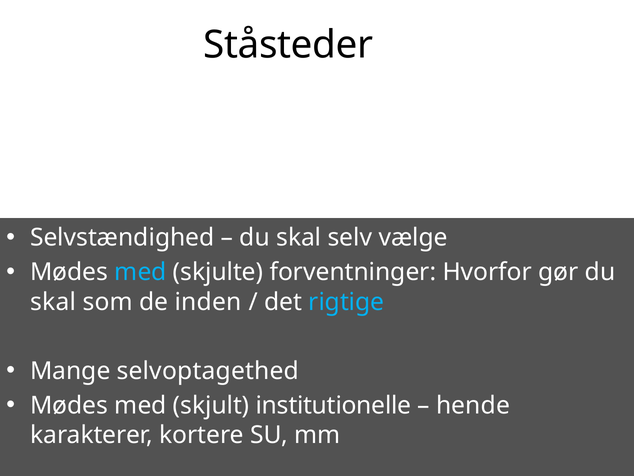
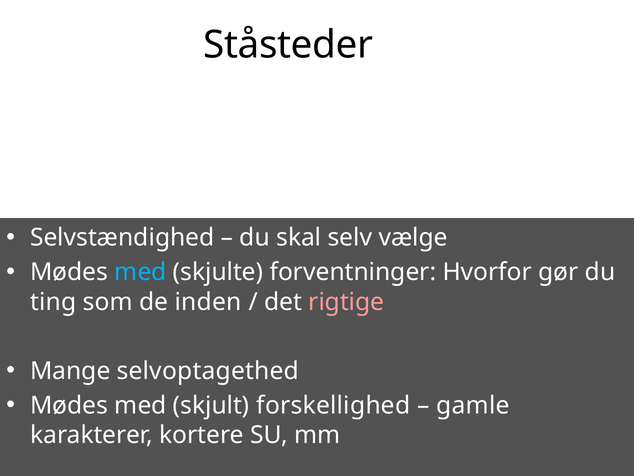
skal at (53, 302): skal -> ting
rigtige colour: light blue -> pink
institutionelle: institutionelle -> forskellighed
hende: hende -> gamle
